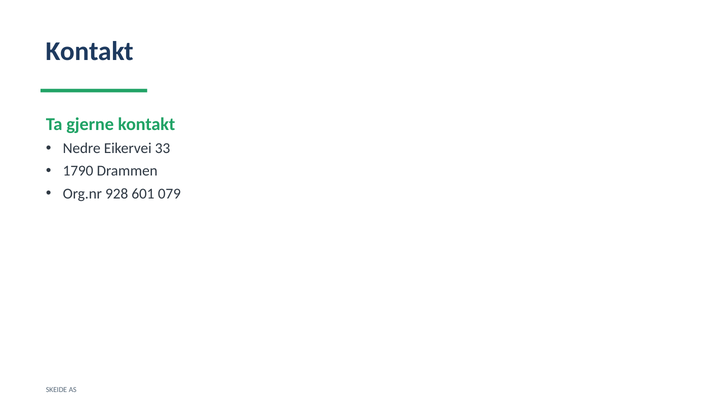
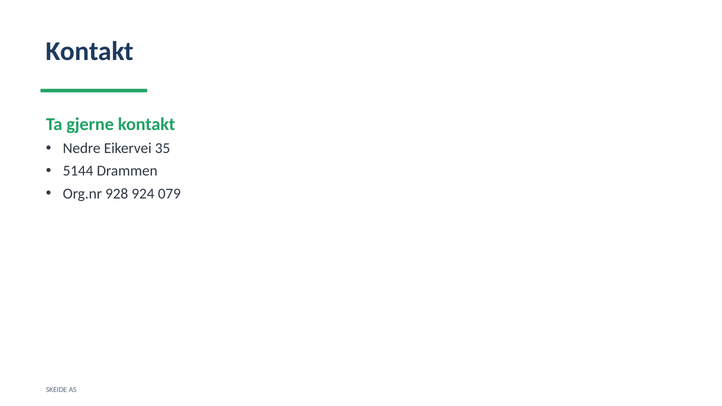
33: 33 -> 35
1790: 1790 -> 5144
601: 601 -> 924
